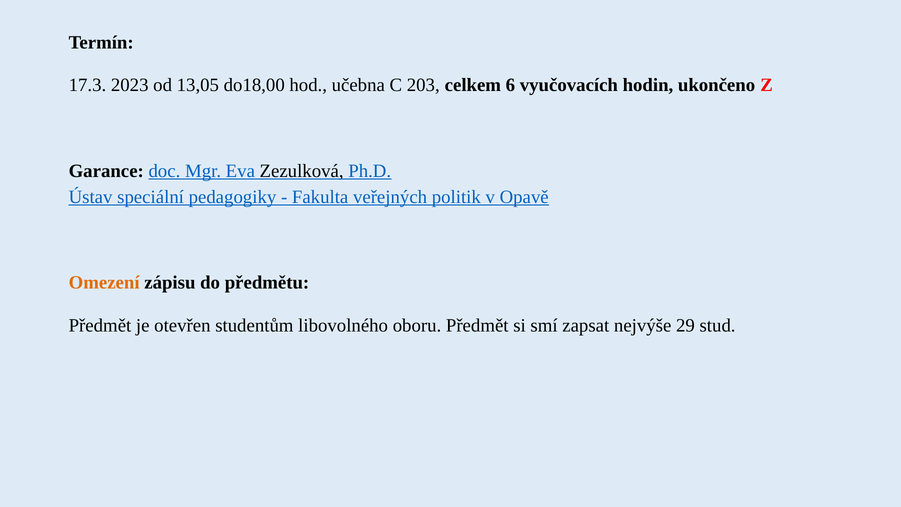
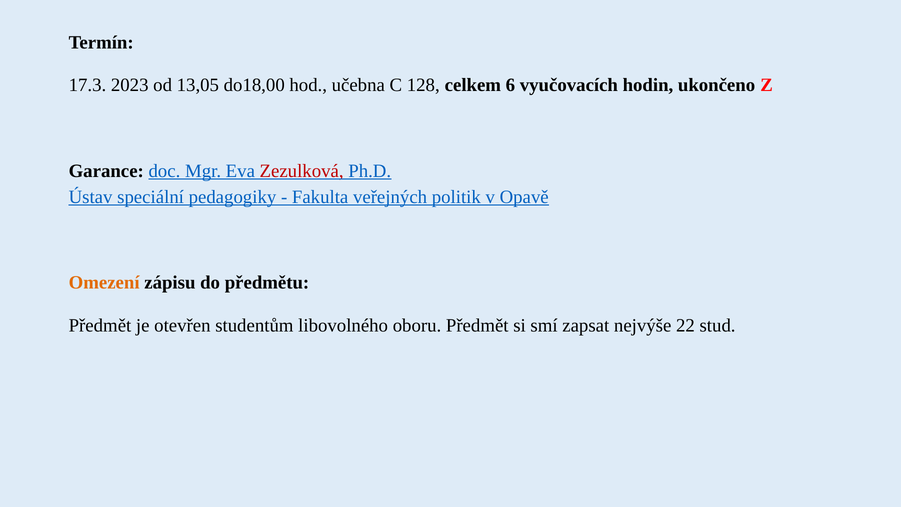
203: 203 -> 128
Zezulková colour: black -> red
29: 29 -> 22
